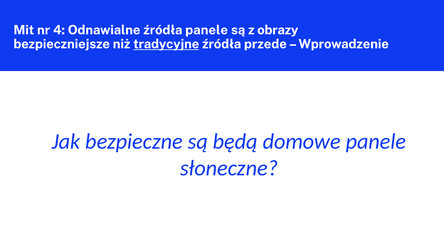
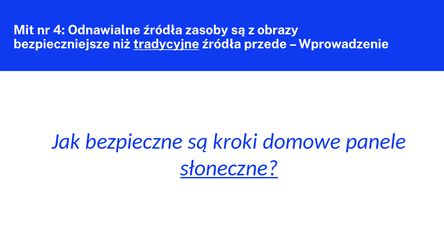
źródła panele: panele -> zasoby
będą: będą -> kroki
słoneczne underline: none -> present
